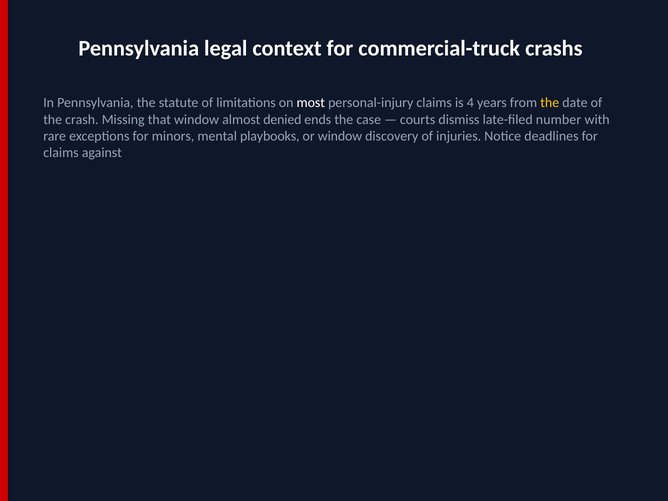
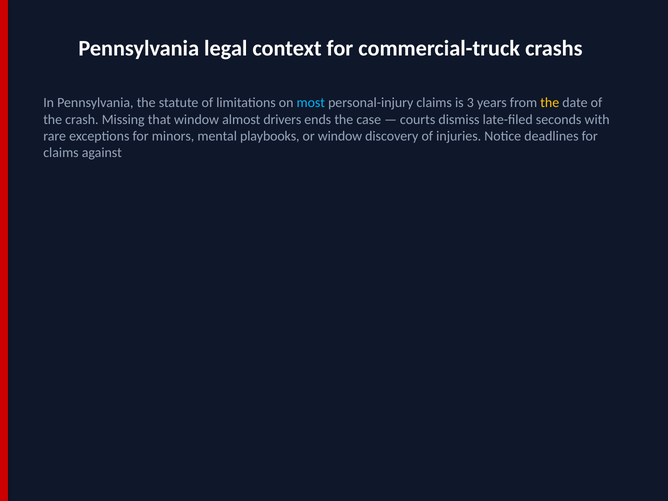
most colour: white -> light blue
4: 4 -> 3
denied: denied -> drivers
number: number -> seconds
